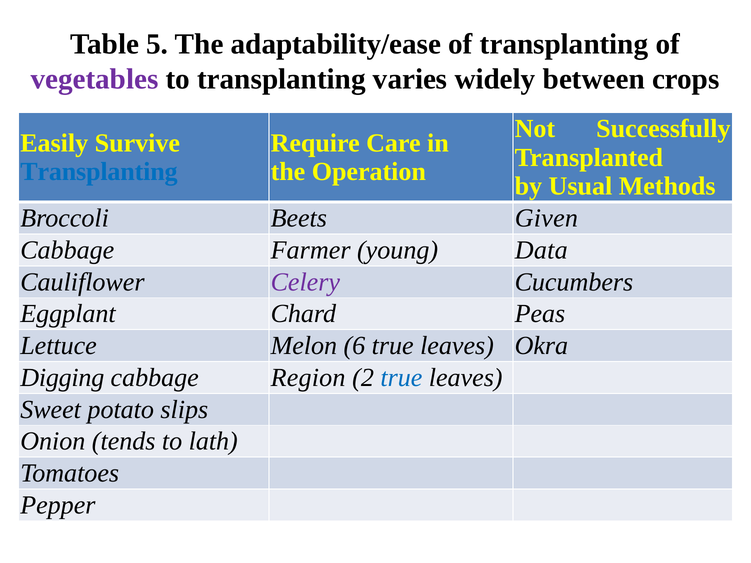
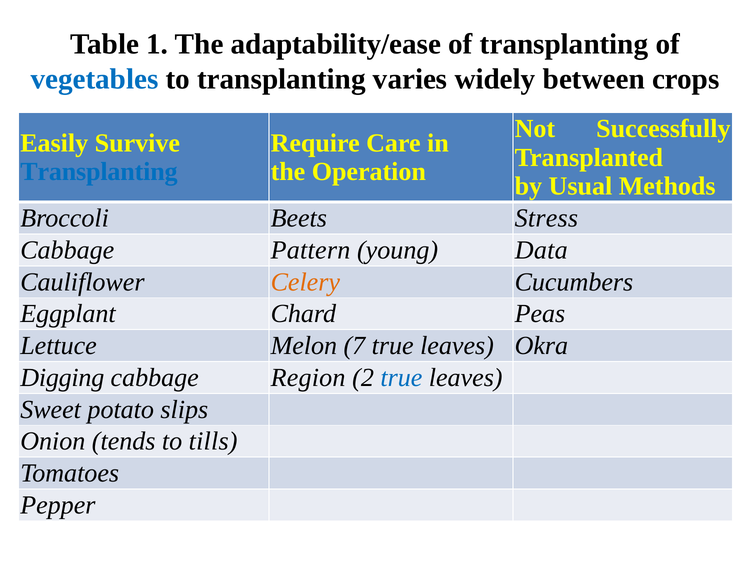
5: 5 -> 1
vegetables colour: purple -> blue
Given: Given -> Stress
Farmer: Farmer -> Pattern
Celery colour: purple -> orange
6: 6 -> 7
lath: lath -> tills
